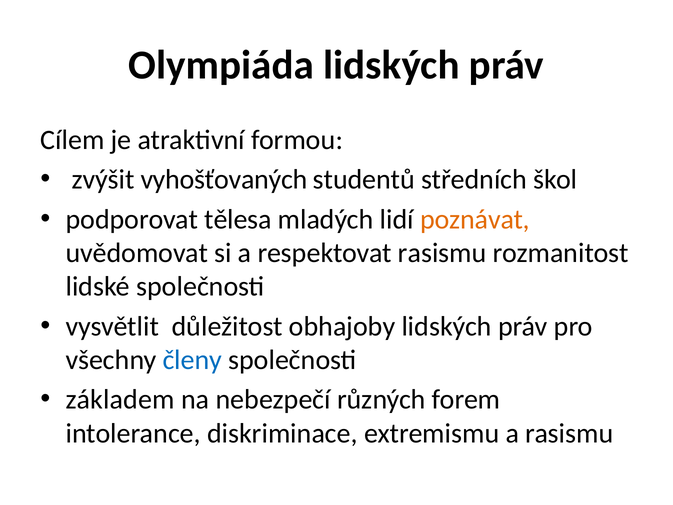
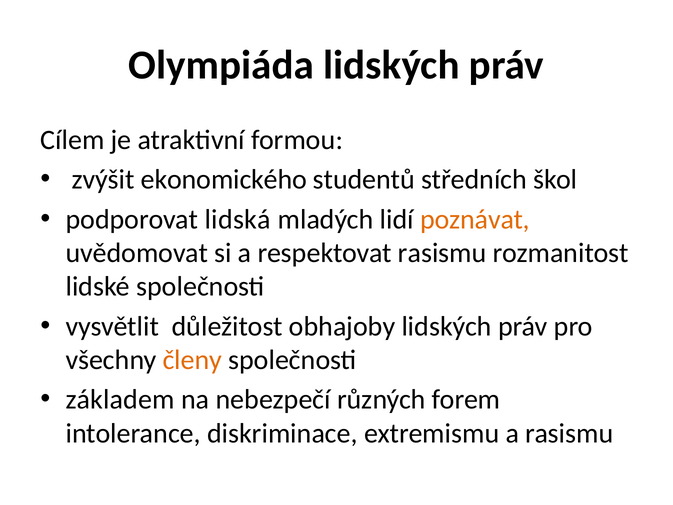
vyhošťovaných: vyhošťovaných -> ekonomického
tělesa: tělesa -> lidská
členy colour: blue -> orange
